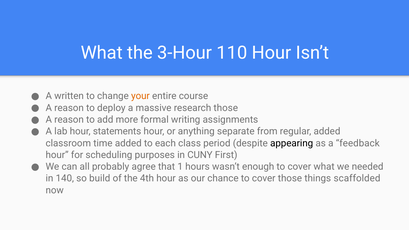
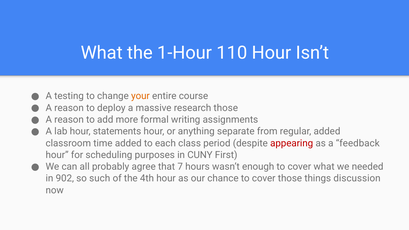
3-Hour: 3-Hour -> 1-Hour
written: written -> testing
appearing colour: black -> red
1: 1 -> 7
140: 140 -> 902
build: build -> such
scaffolded: scaffolded -> discussion
